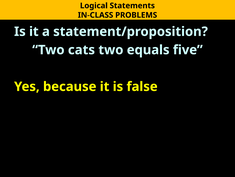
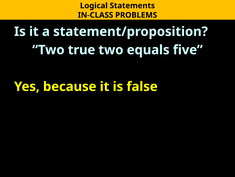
cats: cats -> true
